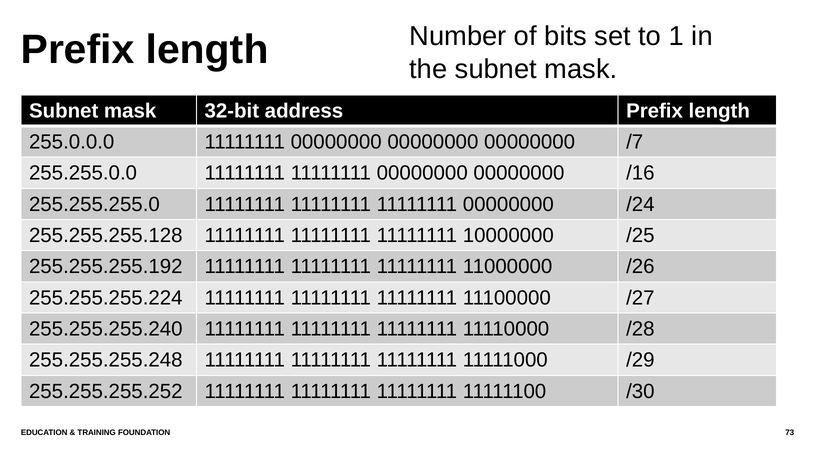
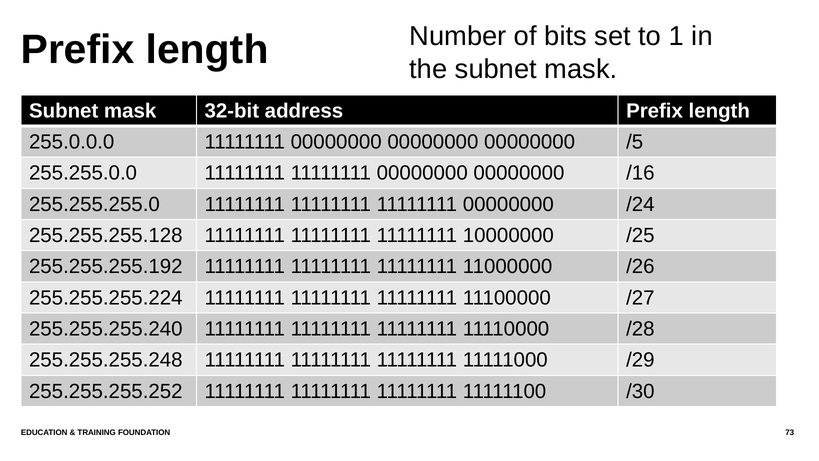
/7: /7 -> /5
